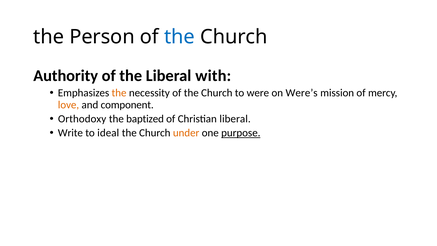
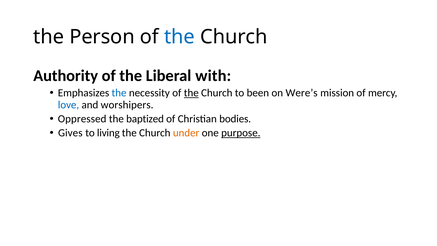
the at (119, 93) colour: orange -> blue
the at (191, 93) underline: none -> present
were: were -> been
love colour: orange -> blue
component: component -> worshipers
Orthodoxy: Orthodoxy -> Oppressed
Christian liberal: liberal -> bodies
Write: Write -> Gives
ideal: ideal -> living
